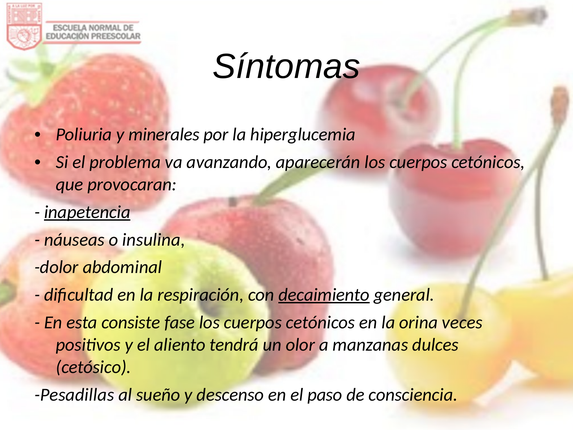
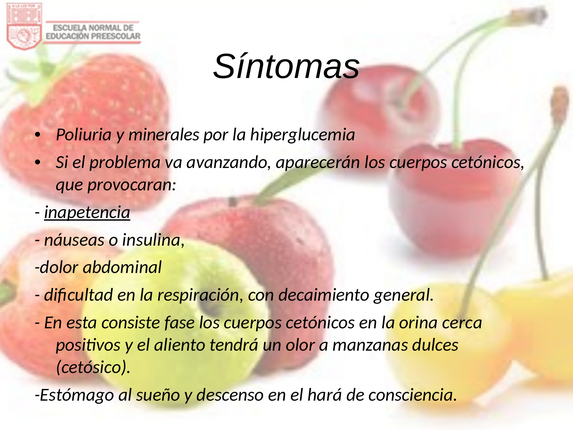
decaimiento underline: present -> none
veces: veces -> cerca
Pesadillas: Pesadillas -> Estómago
paso: paso -> hará
